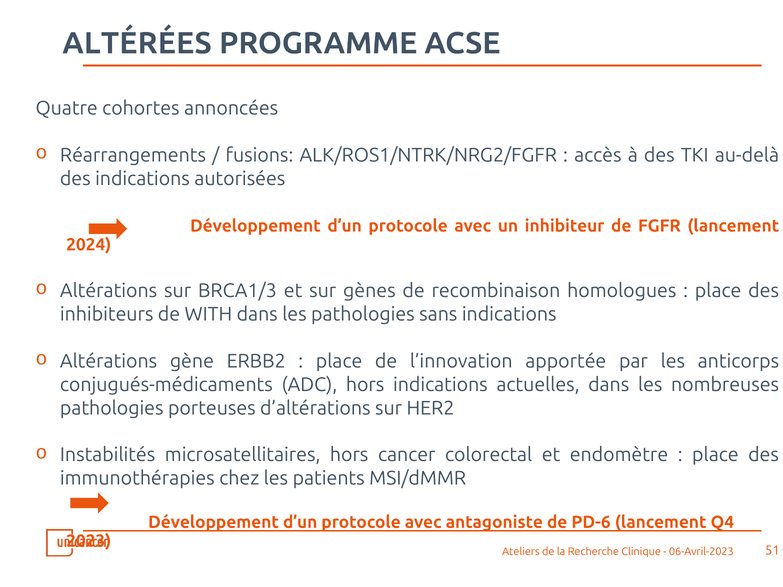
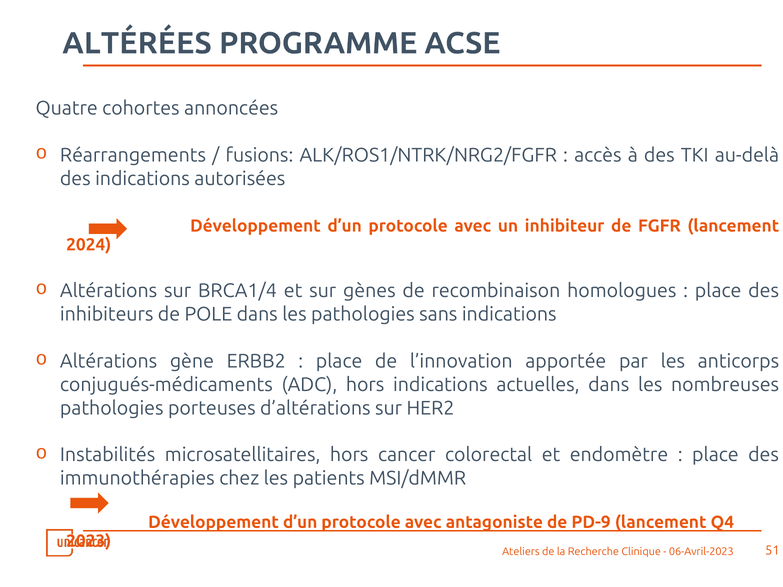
BRCA1/3: BRCA1/3 -> BRCA1/4
WITH: WITH -> POLE
PD-6: PD-6 -> PD-9
